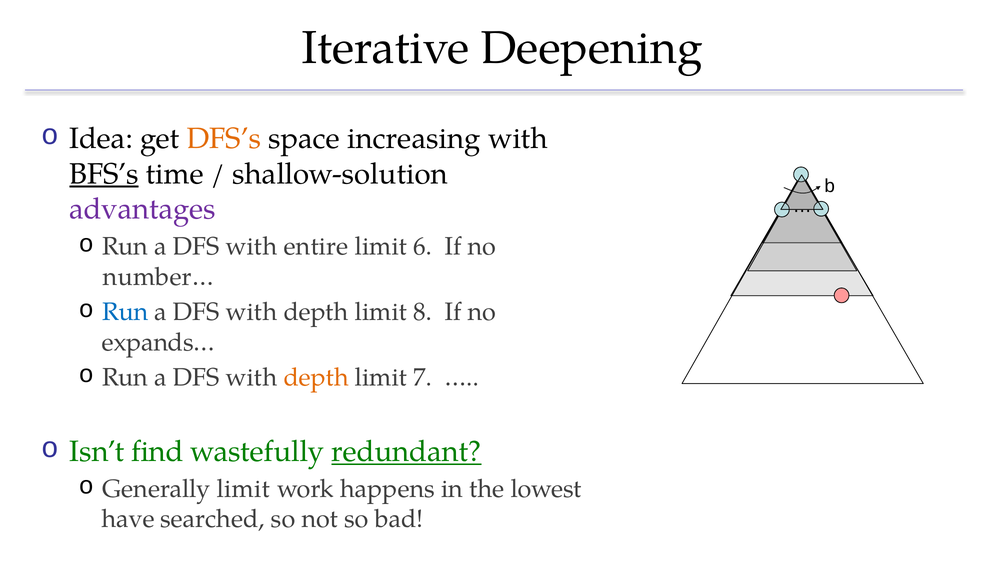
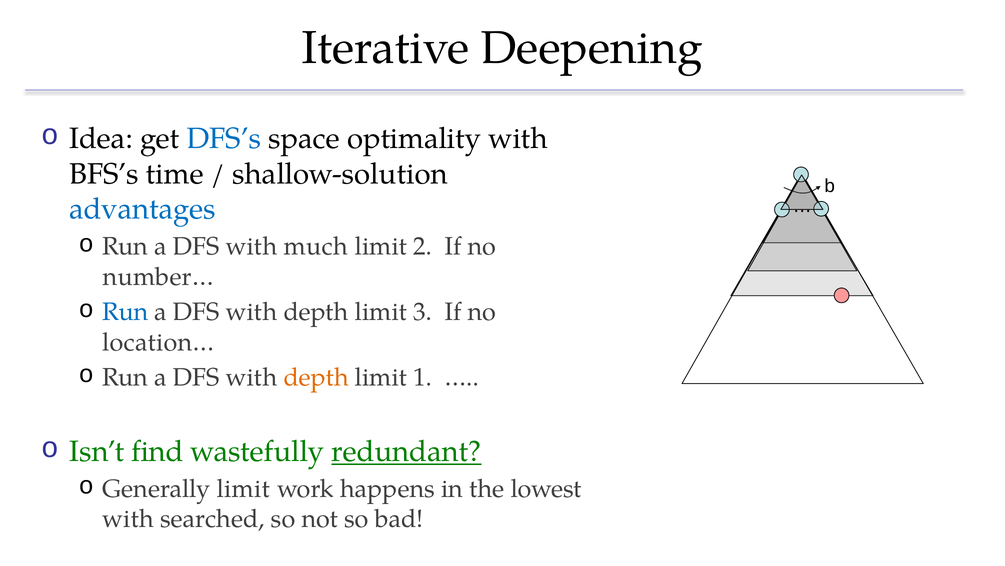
DFS’s colour: orange -> blue
increasing: increasing -> optimality
BFS’s underline: present -> none
advantages colour: purple -> blue
entire: entire -> much
6: 6 -> 2
8: 8 -> 3
expands…: expands… -> location…
7: 7 -> 1
have at (128, 519): have -> with
